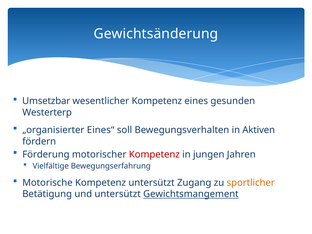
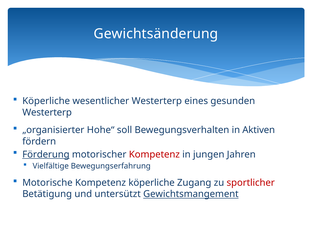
Umsetzbar at (46, 101): Umsetzbar -> Köperliche
wesentlicher Kompetenz: Kompetenz -> Westerterp
Eines“: Eines“ -> Hohe“
Förderung underline: none -> present
Kompetenz untersützt: untersützt -> köperliche
sportlicher colour: orange -> red
